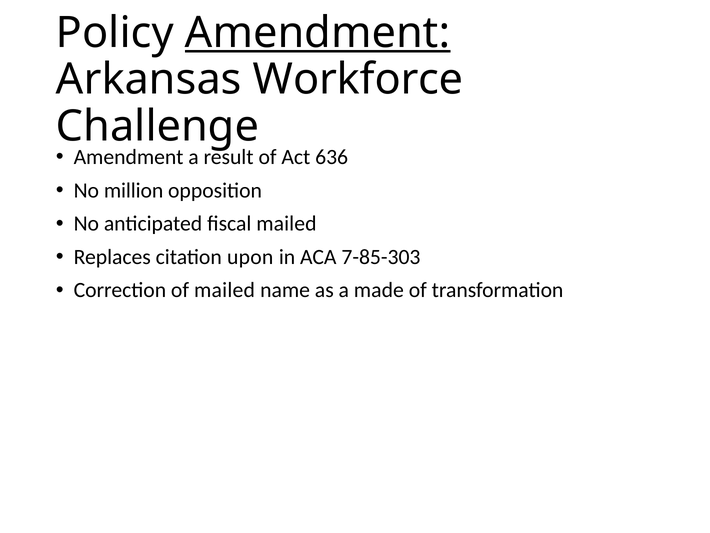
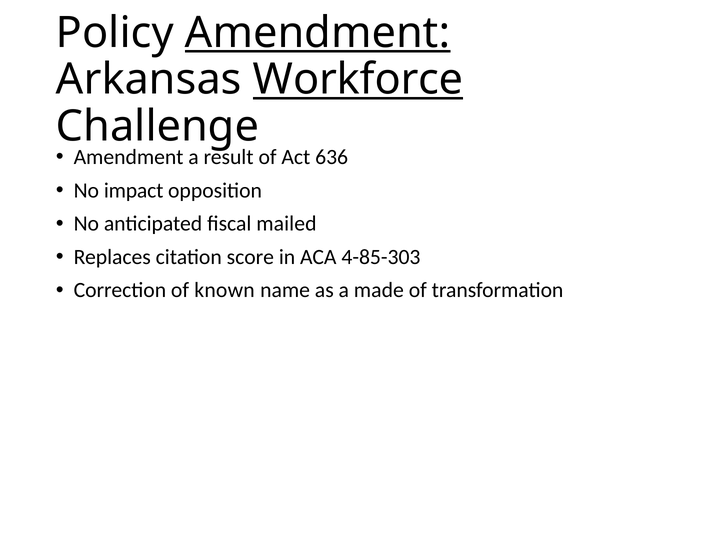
Workforce underline: none -> present
million: million -> impact
upon: upon -> score
7-85-303: 7-85-303 -> 4-85-303
of mailed: mailed -> known
